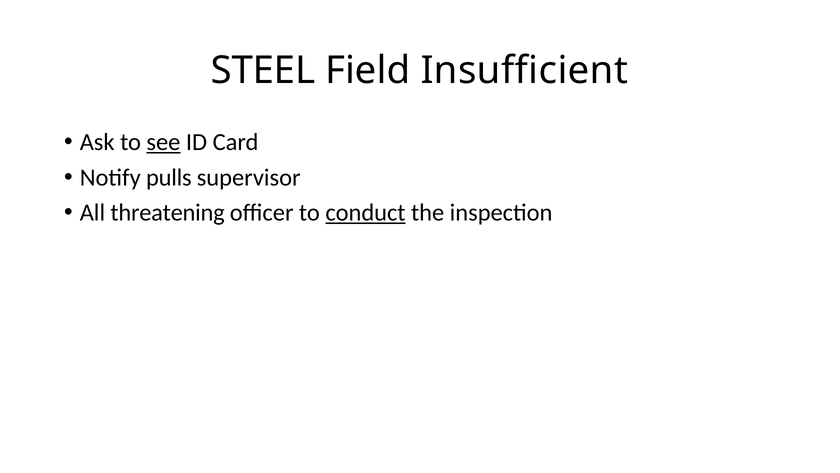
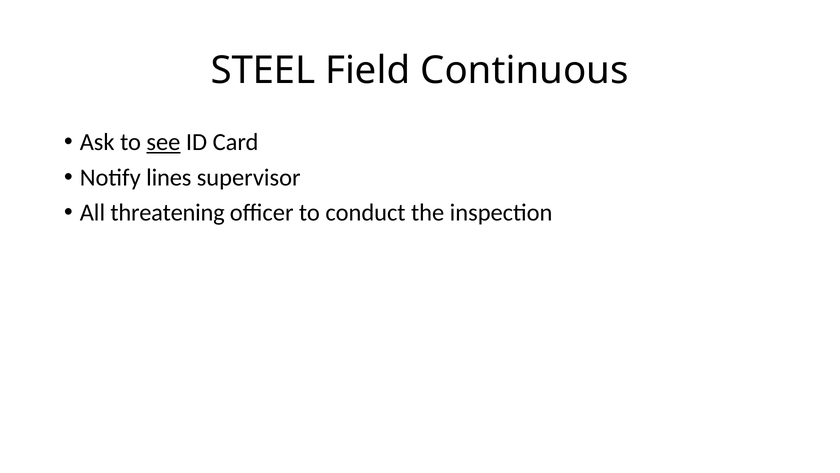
Insufficient: Insufficient -> Continuous
pulls: pulls -> lines
conduct underline: present -> none
